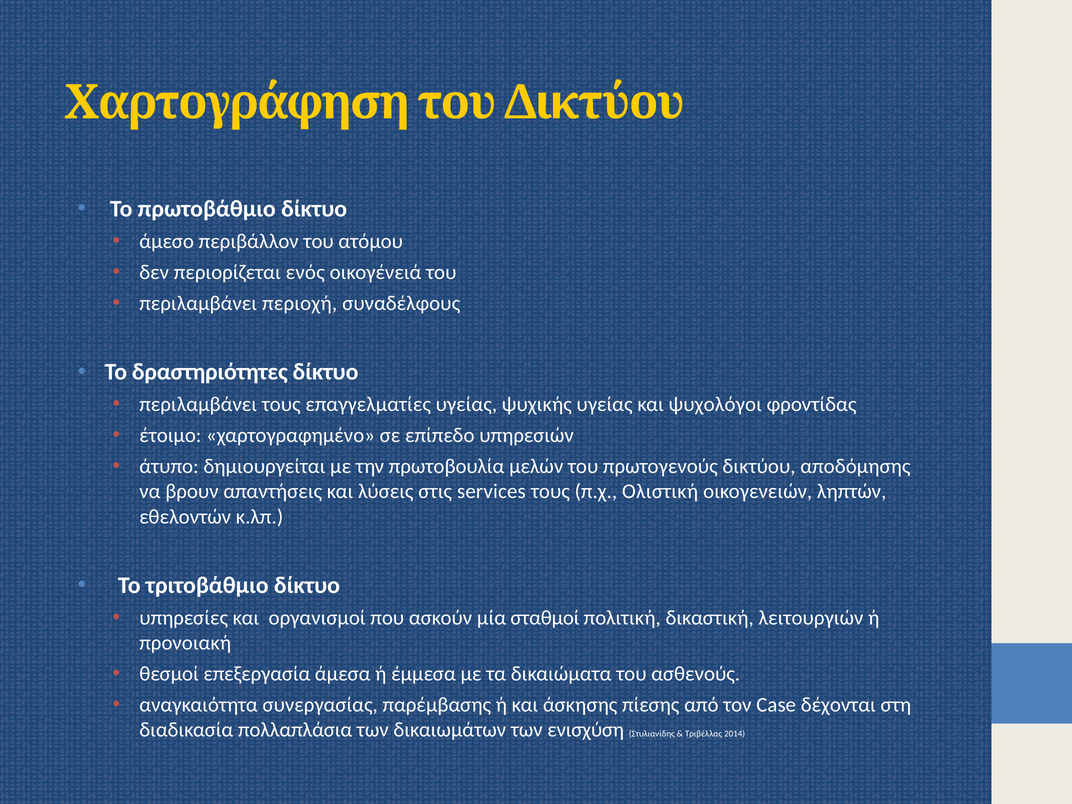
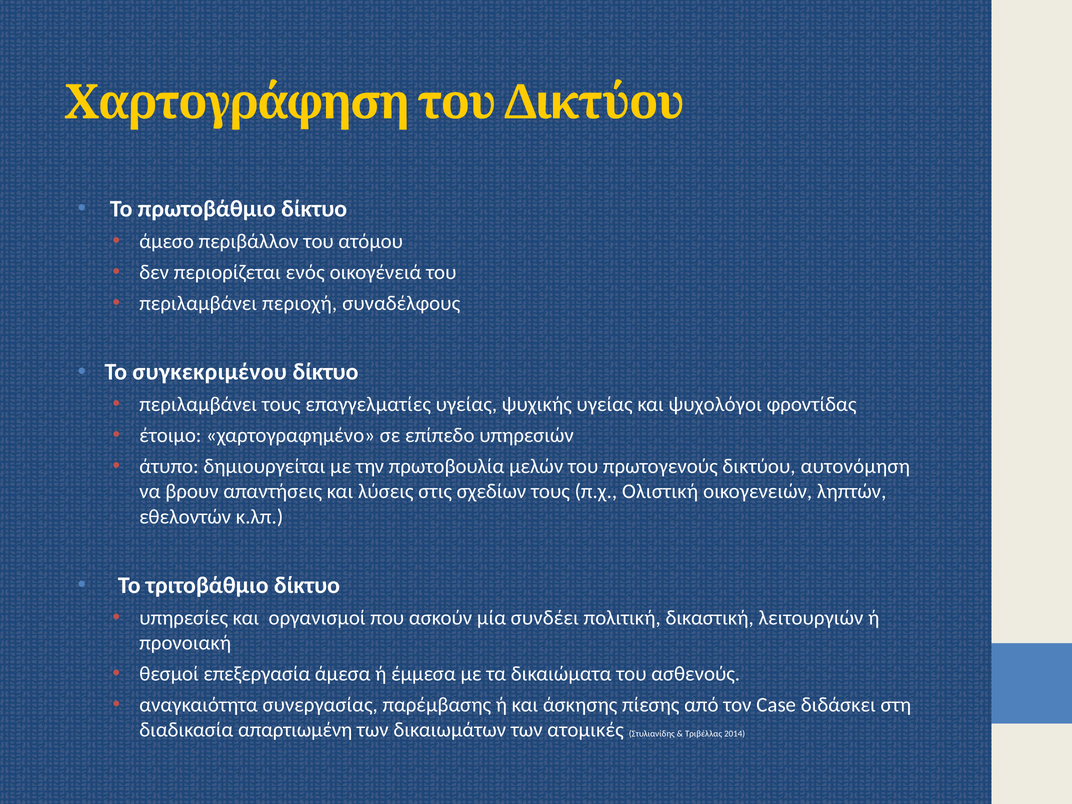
δραστηριότητες: δραστηριότητες -> συγκεκριμένου
αποδόμησης: αποδόμησης -> αυτονόμηση
services: services -> σχεδίων
σταθμοί: σταθμοί -> συνδέει
δέχονται: δέχονται -> διδάσκει
πολλαπλάσια: πολλαπλάσια -> απαρτιωμένη
ενισχύση: ενισχύση -> ατομικές
